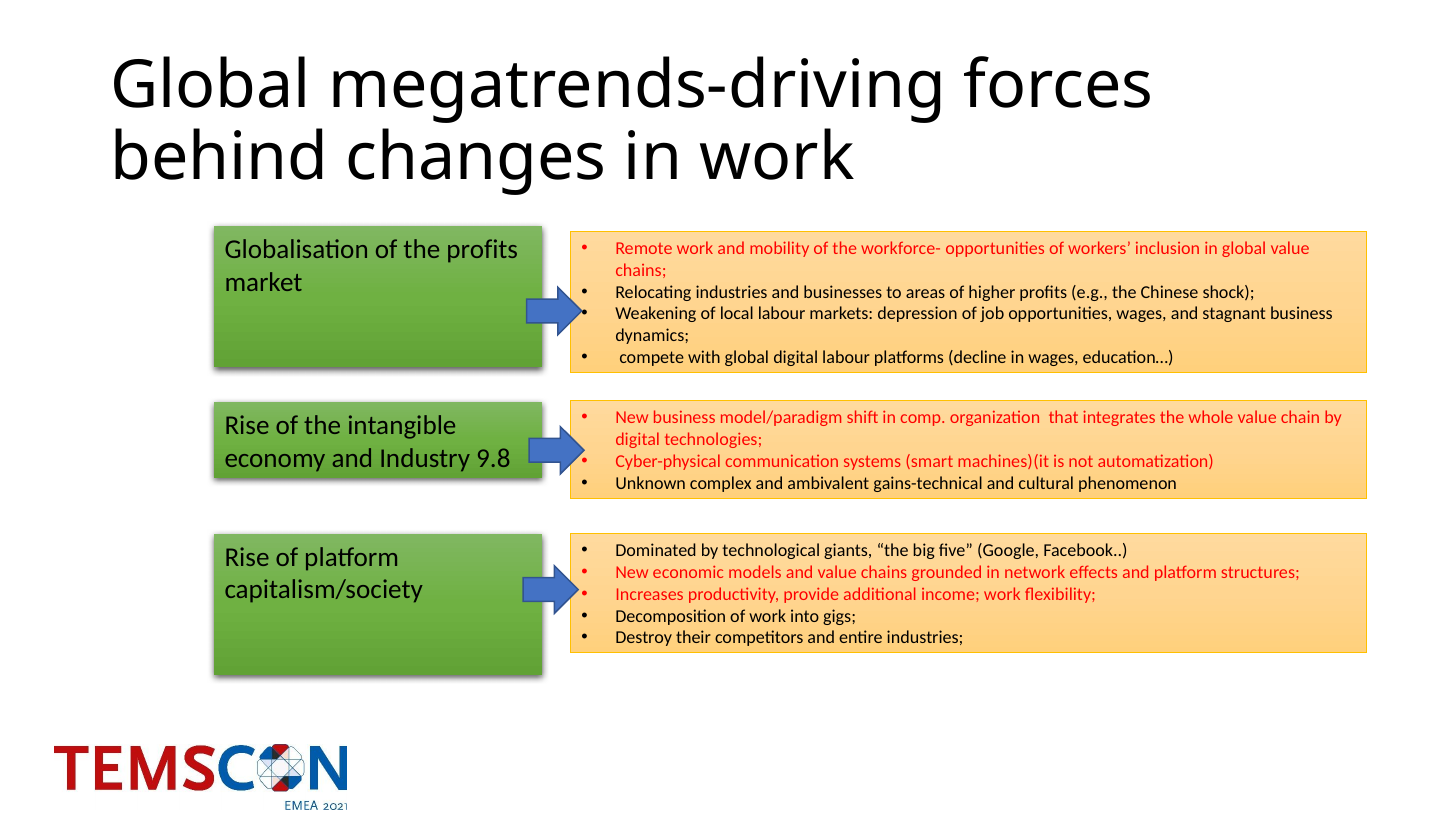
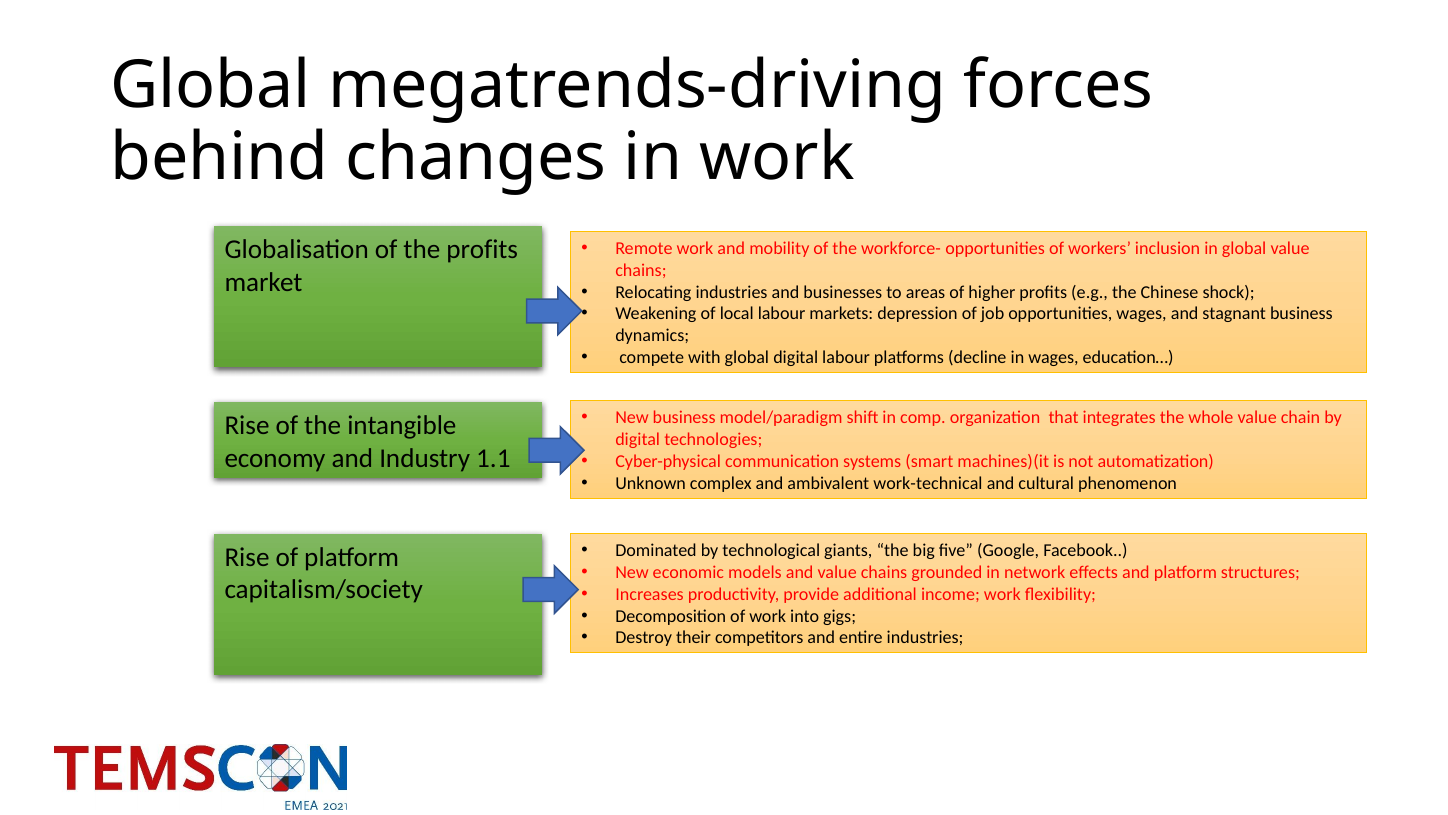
9.8: 9.8 -> 1.1
gains-technical: gains-technical -> work-technical
